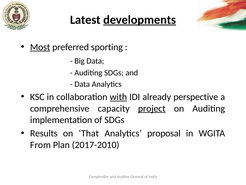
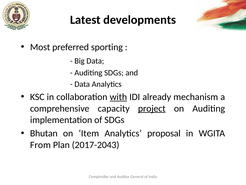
developments underline: present -> none
Most underline: present -> none
perspective: perspective -> mechanism
Results: Results -> Bhutan
That: That -> Item
2017-2010: 2017-2010 -> 2017-2043
